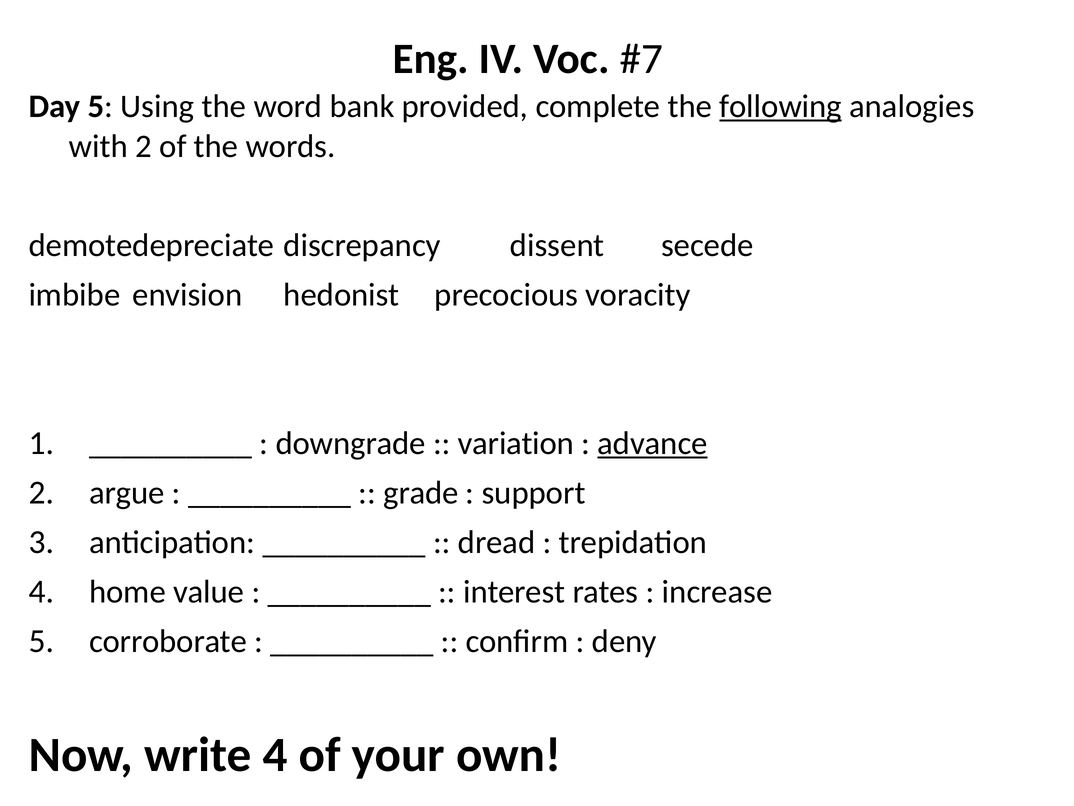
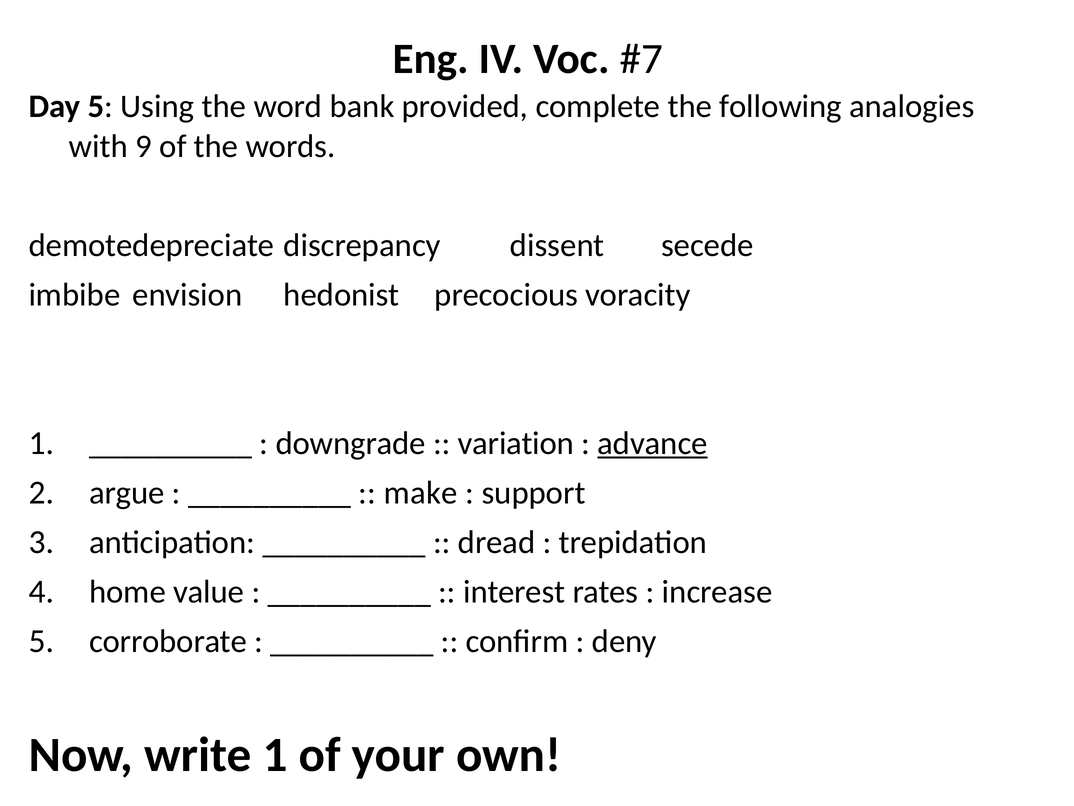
following underline: present -> none
with 2: 2 -> 9
grade: grade -> make
write 4: 4 -> 1
